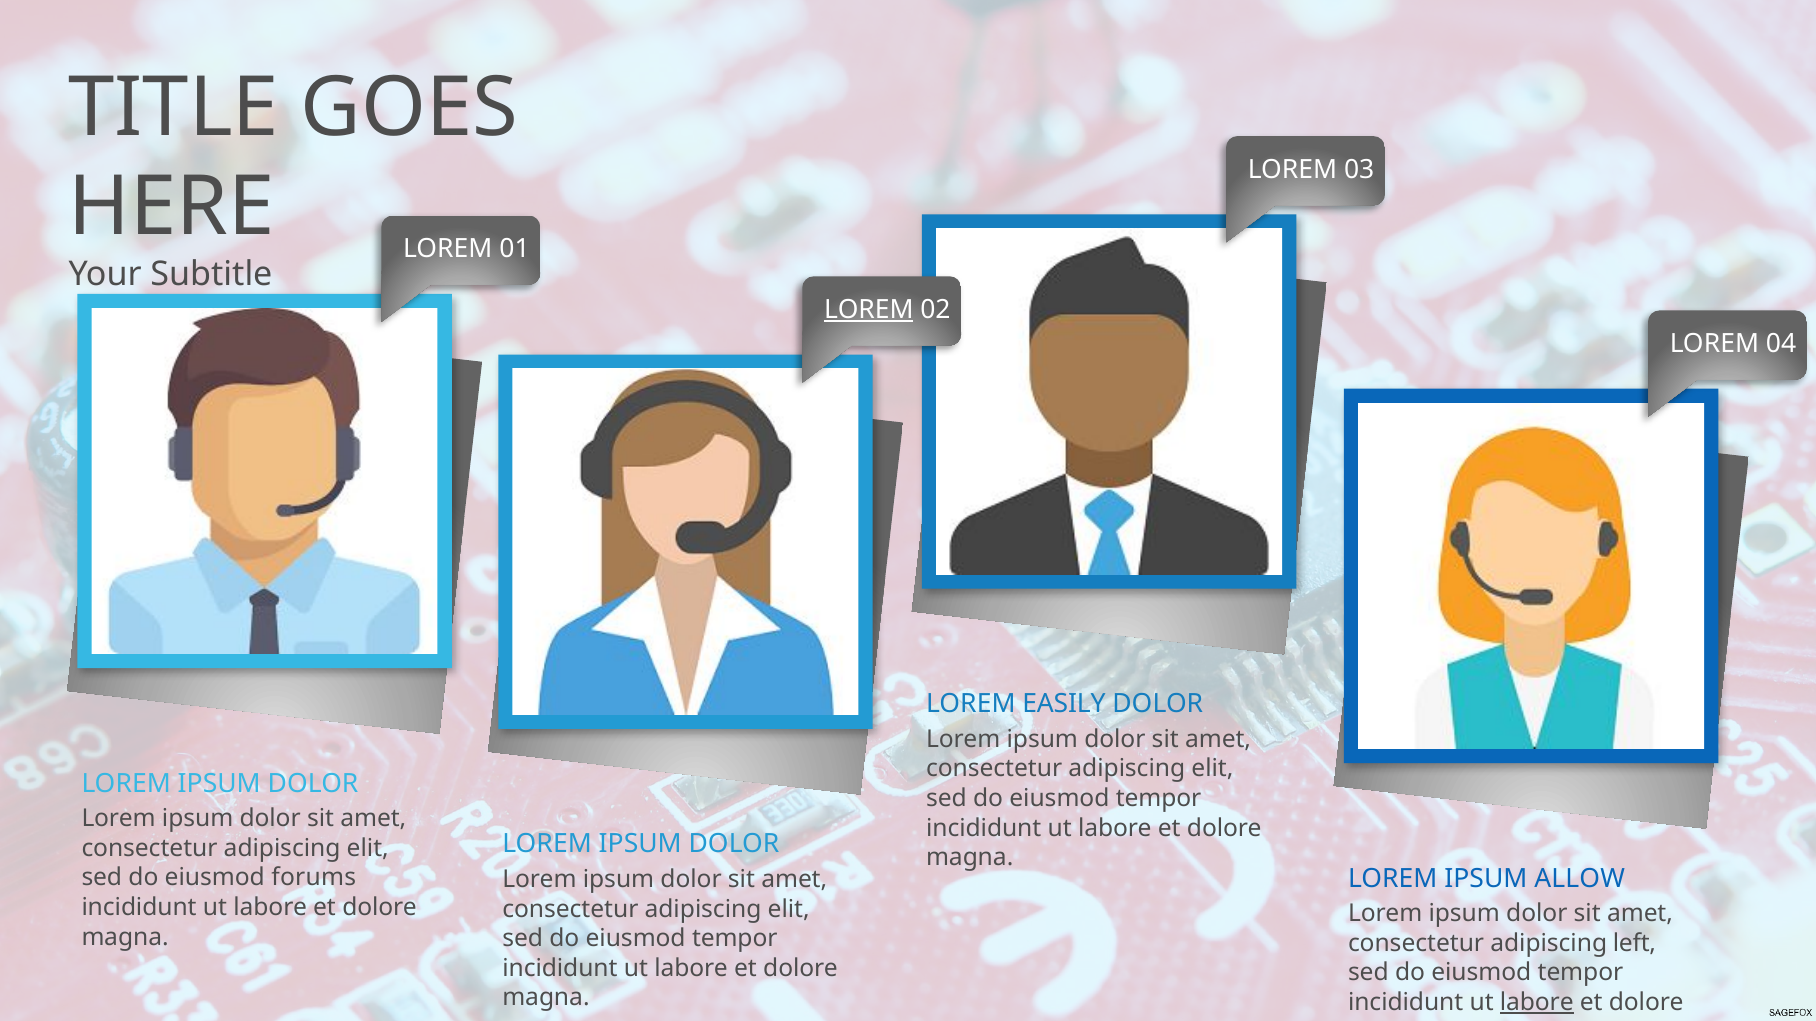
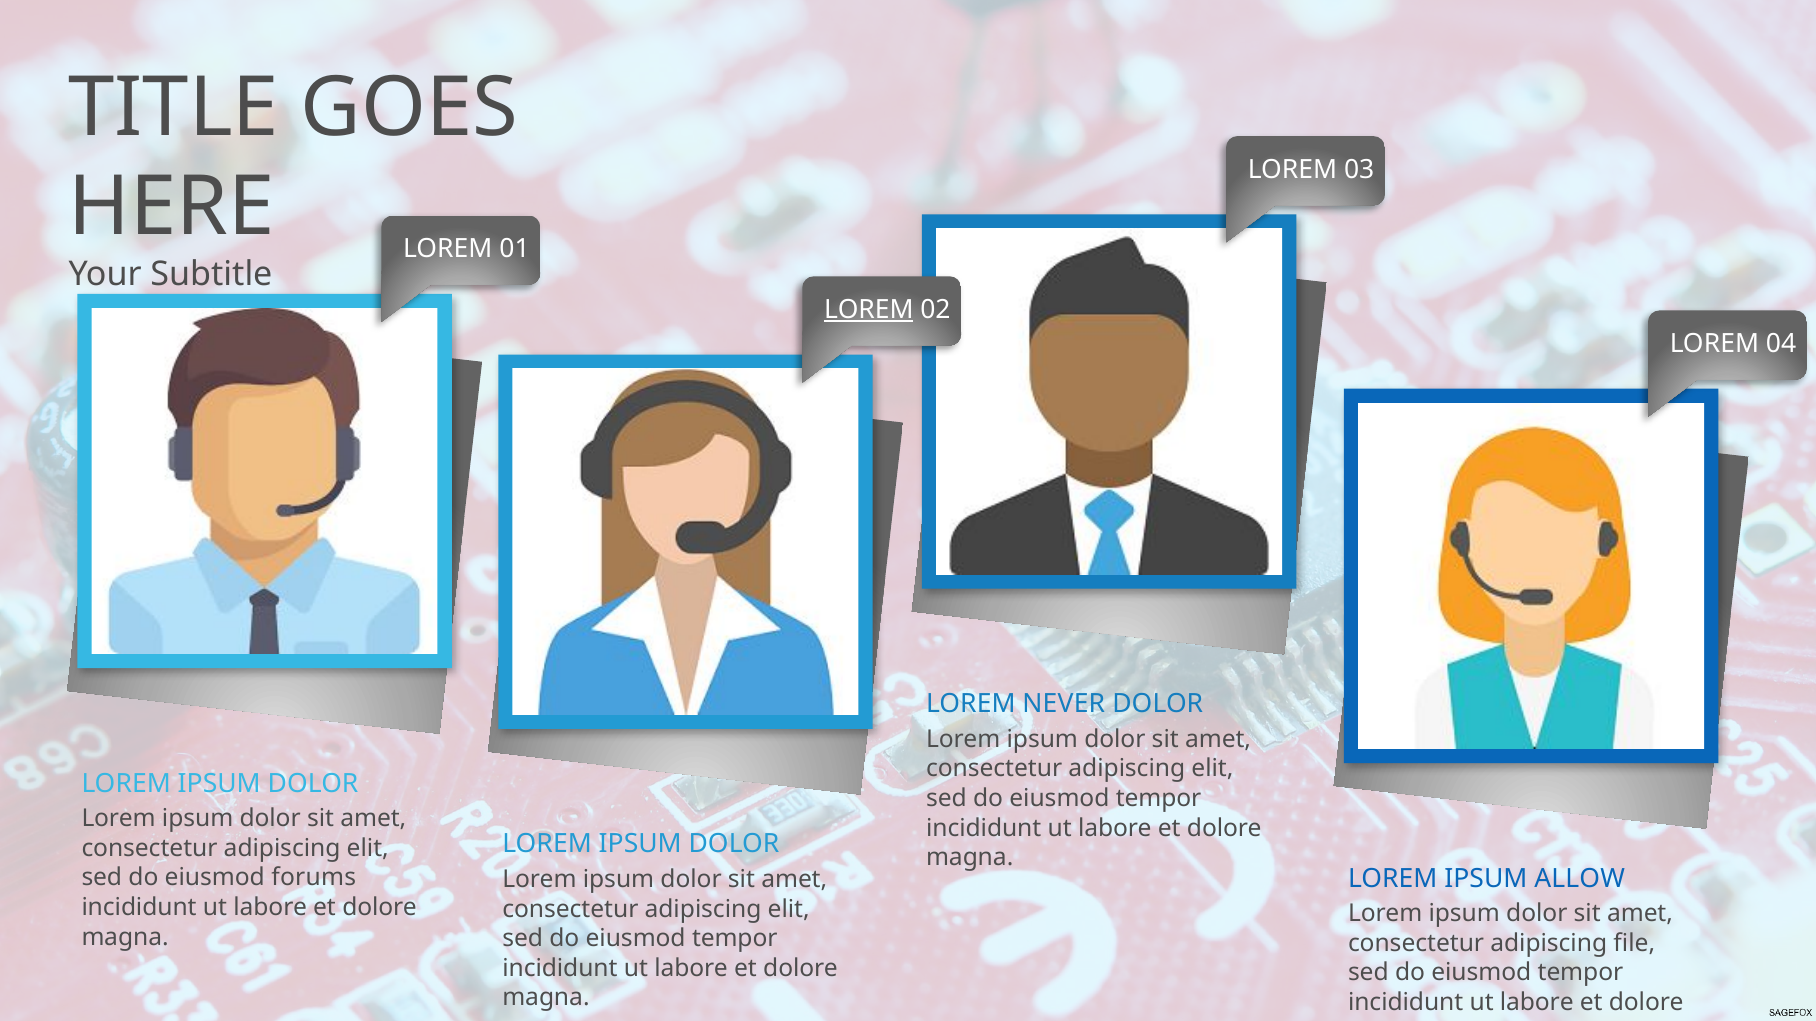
EASILY: EASILY -> NEVER
left: left -> file
labore at (1537, 1003) underline: present -> none
